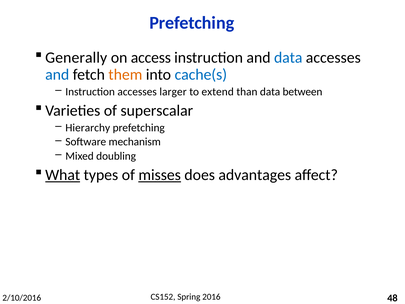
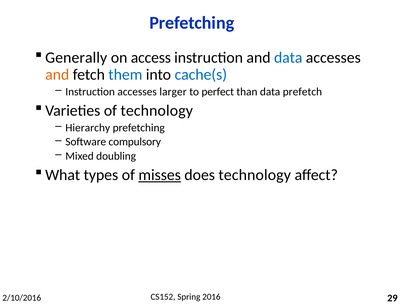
and at (57, 75) colour: blue -> orange
them colour: orange -> blue
extend: extend -> perfect
between: between -> prefetch
of superscalar: superscalar -> technology
mechanism: mechanism -> compulsory
What underline: present -> none
does advantages: advantages -> technology
48: 48 -> 29
